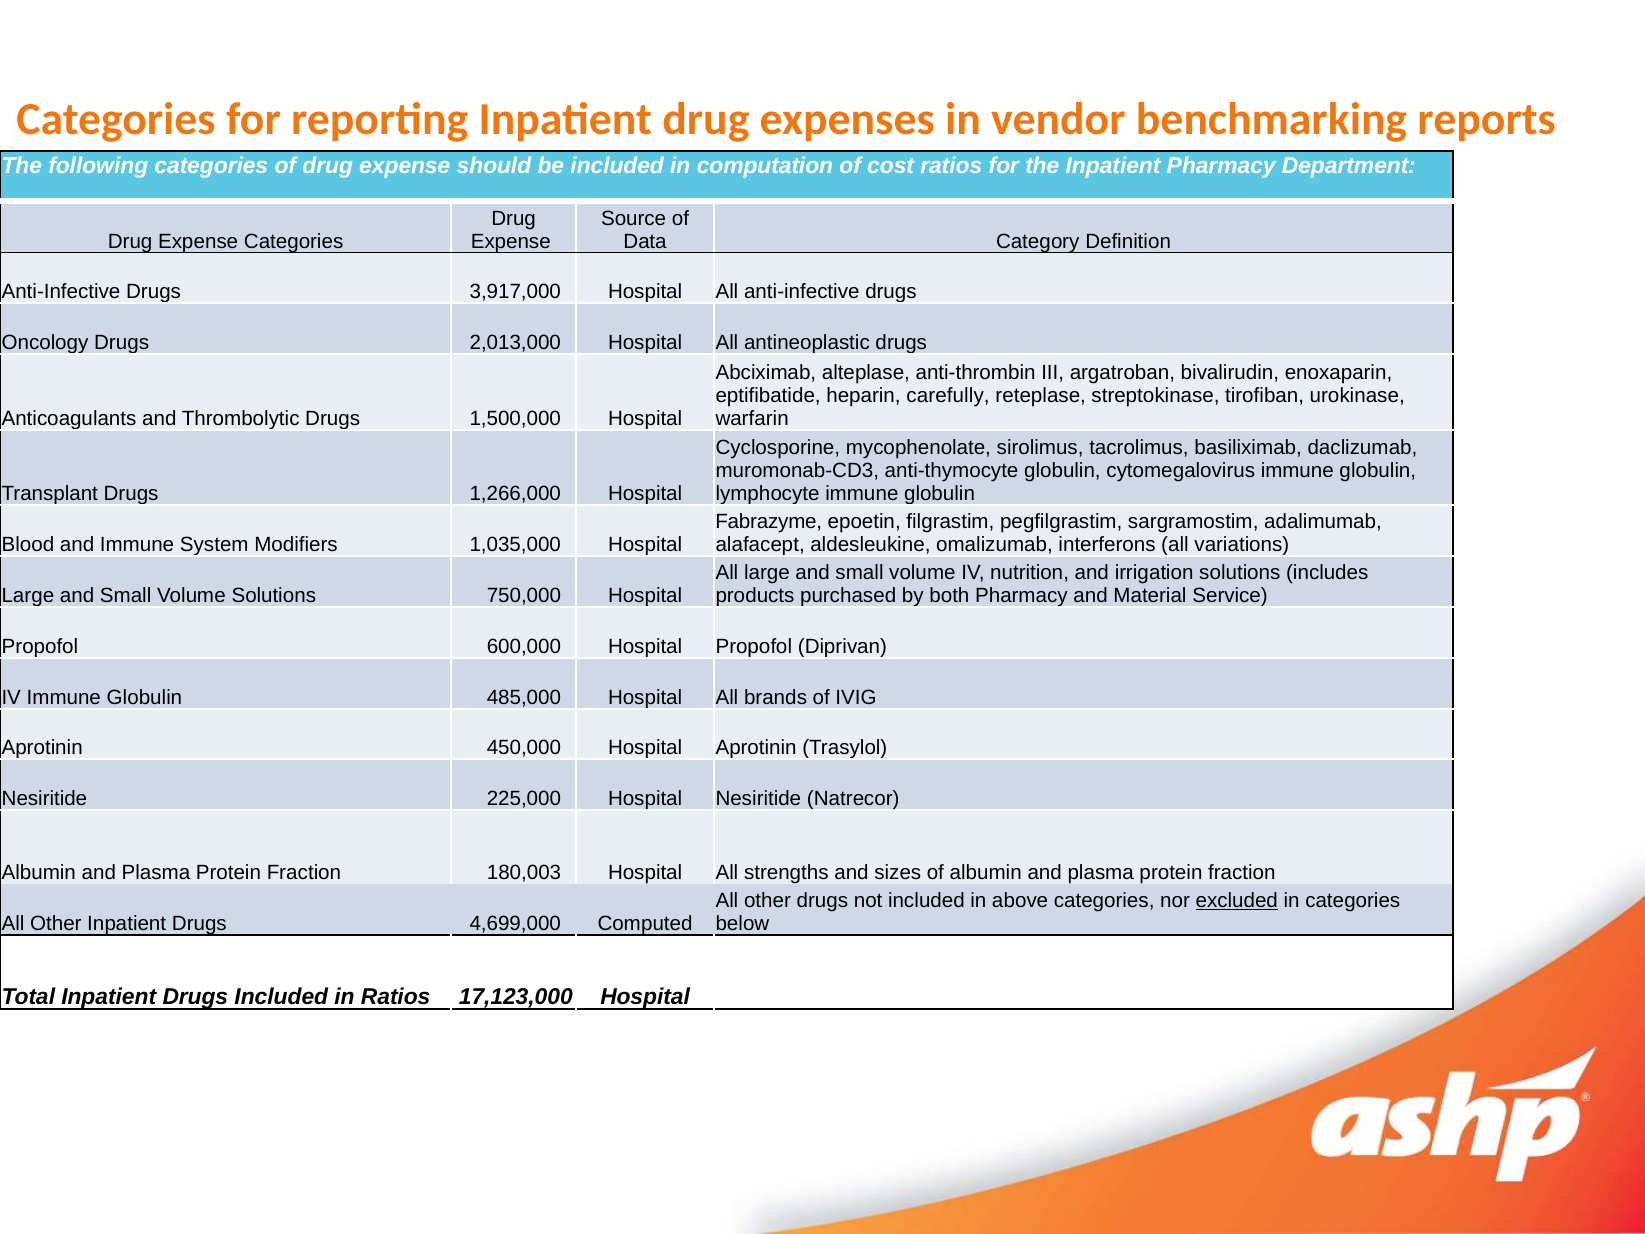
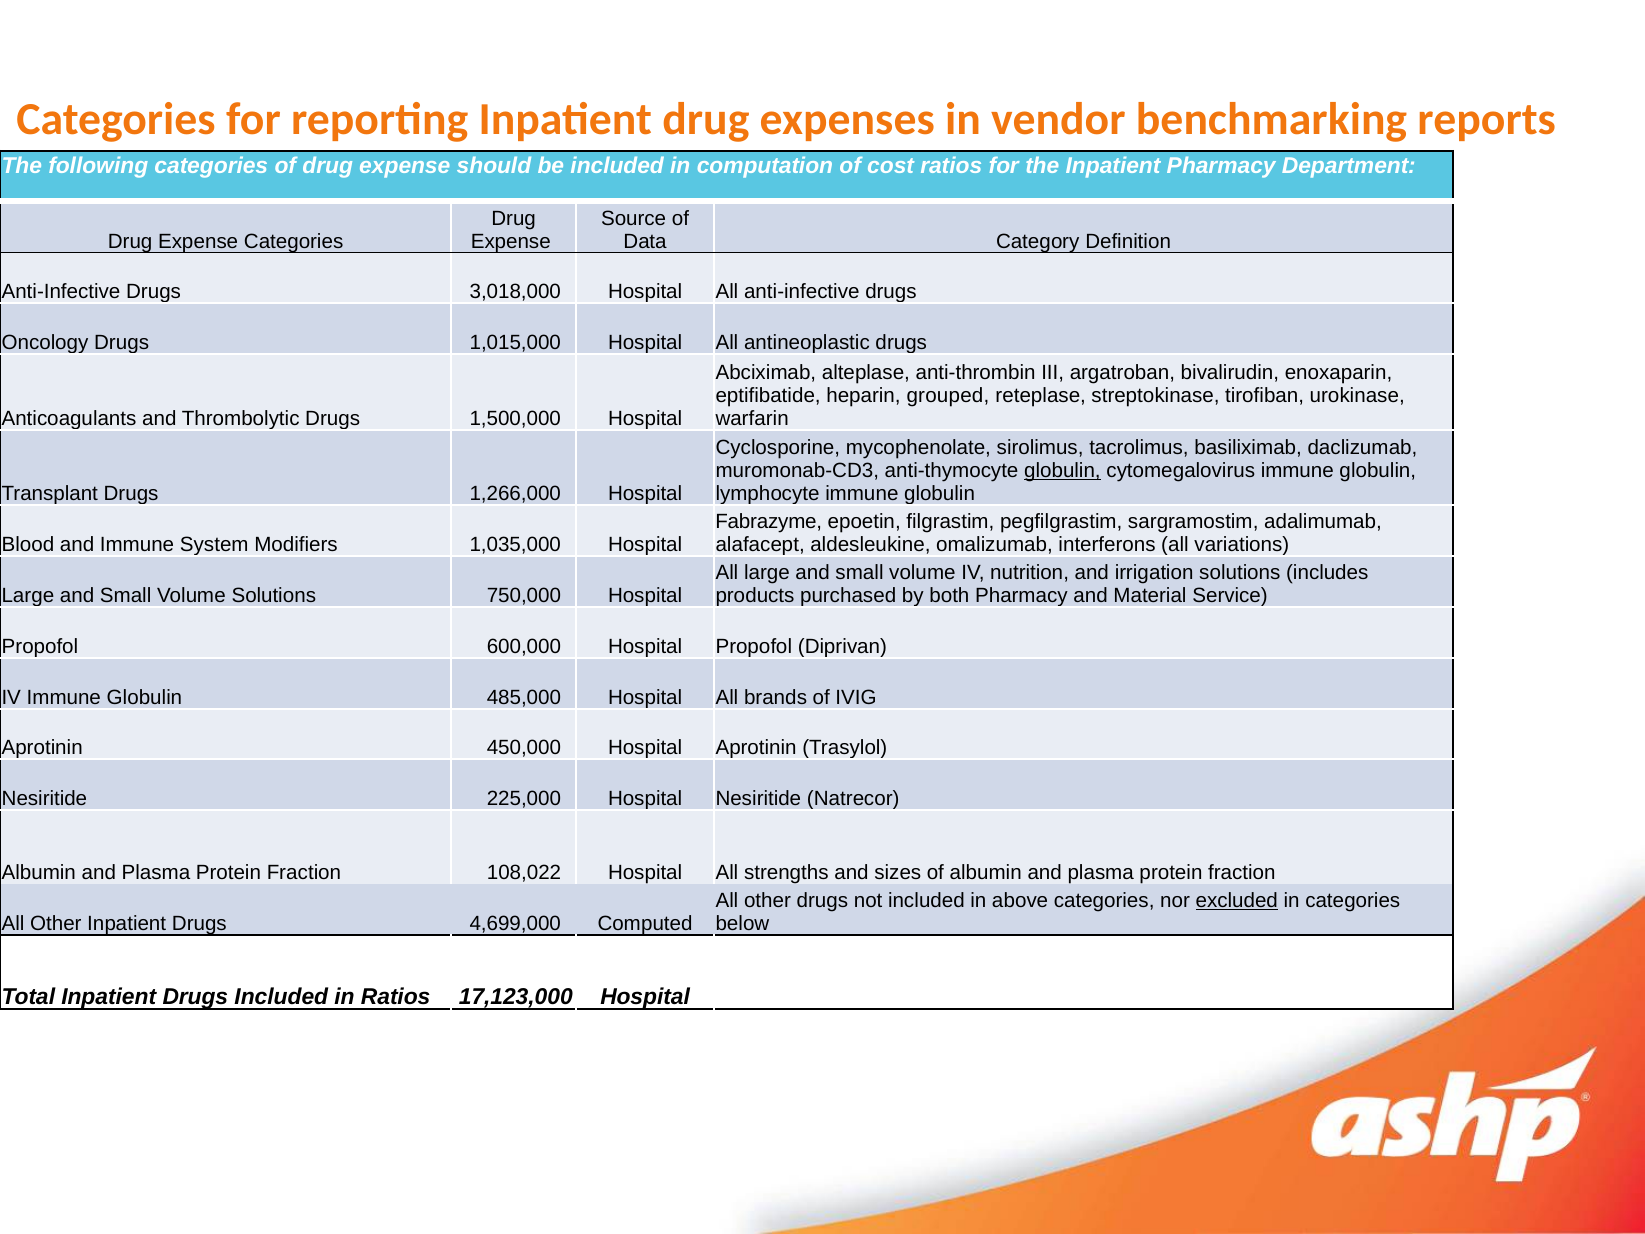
3,917,000: 3,917,000 -> 3,018,000
2,013,000: 2,013,000 -> 1,015,000
carefully: carefully -> grouped
globulin at (1062, 471) underline: none -> present
180,003: 180,003 -> 108,022
